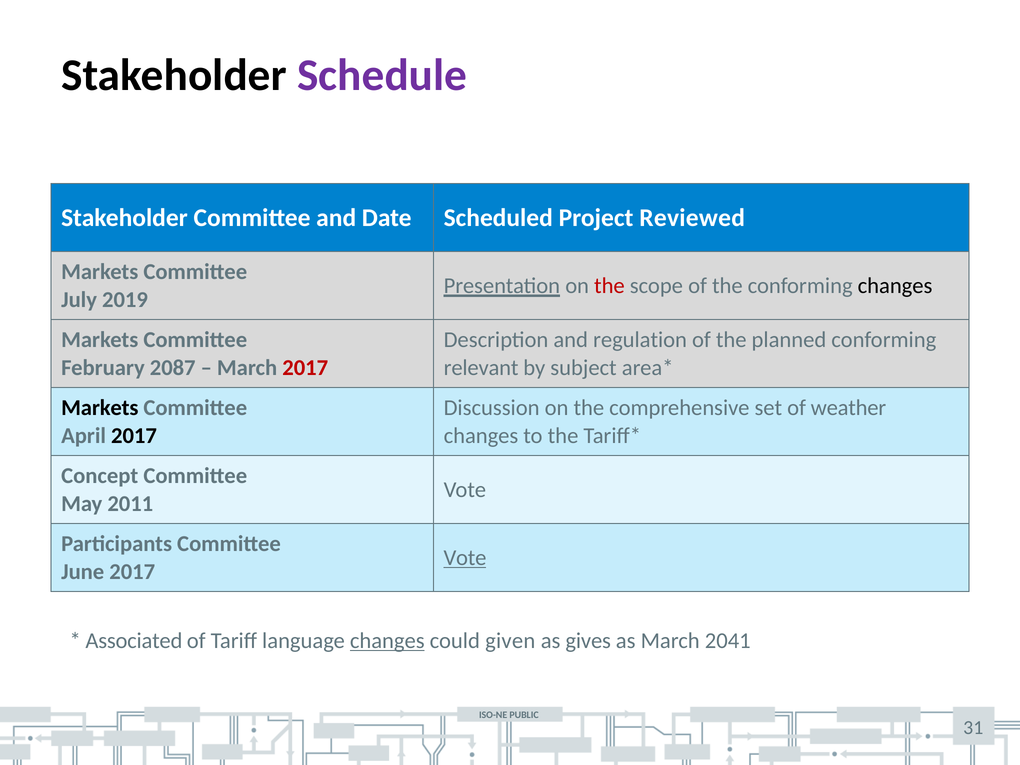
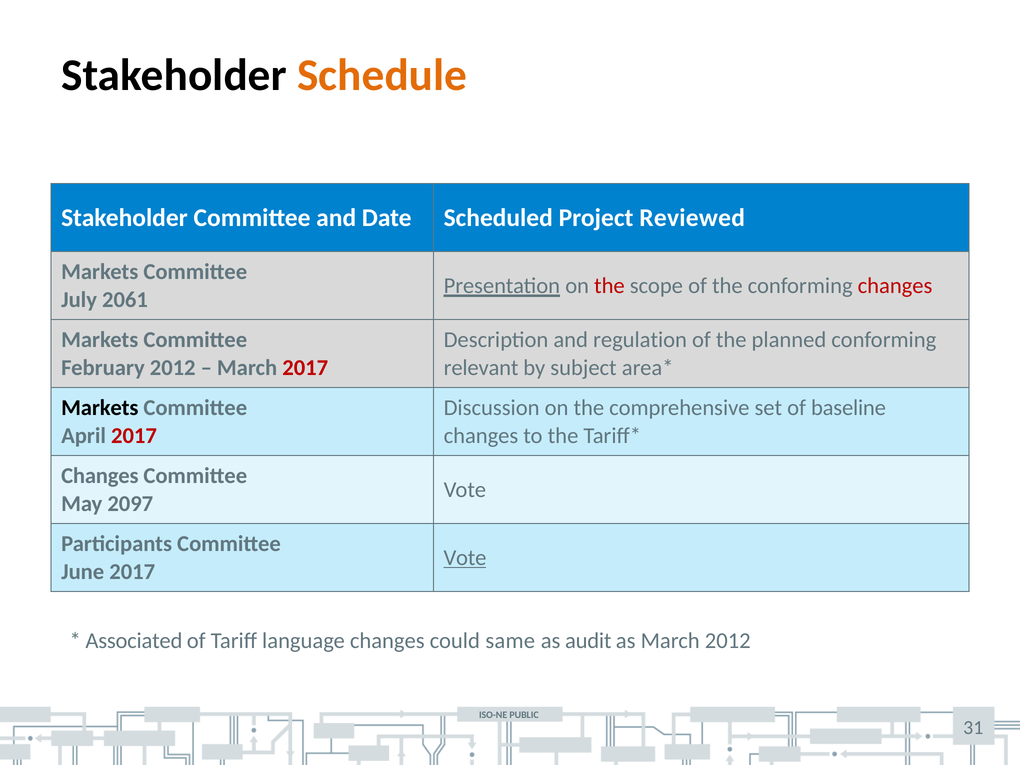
Schedule colour: purple -> orange
changes at (895, 286) colour: black -> red
2019: 2019 -> 2061
February 2087: 2087 -> 2012
weather: weather -> baseline
2017 at (134, 436) colour: black -> red
Concept at (100, 476): Concept -> Changes
2011: 2011 -> 2097
changes at (387, 641) underline: present -> none
given: given -> same
gives: gives -> audit
March 2041: 2041 -> 2012
